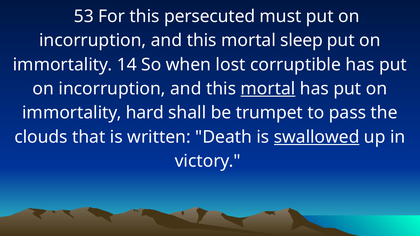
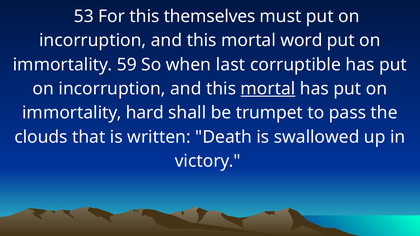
persecuted: persecuted -> themselves
sleep: sleep -> word
14: 14 -> 59
lost: lost -> last
swallowed underline: present -> none
